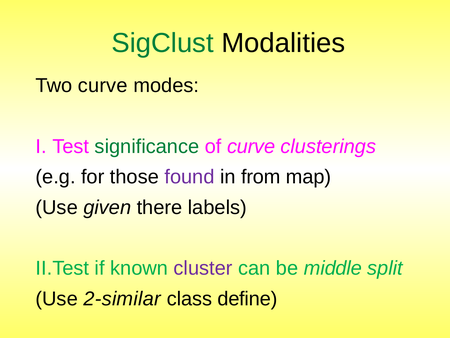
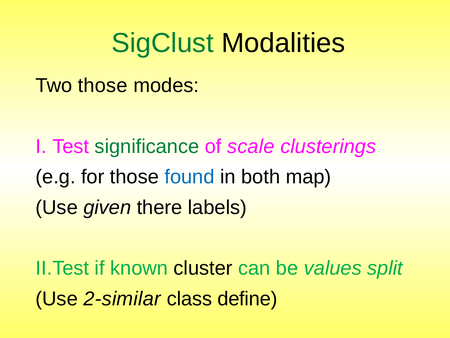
Two curve: curve -> those
of curve: curve -> scale
found colour: purple -> blue
from: from -> both
cluster colour: purple -> black
middle: middle -> values
